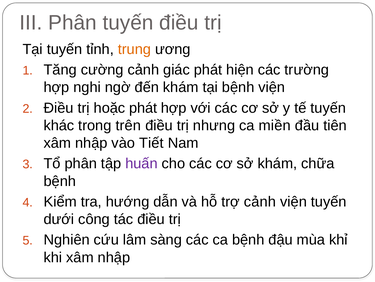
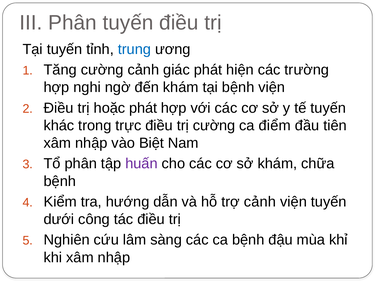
trung colour: orange -> blue
trên: trên -> trực
trị nhưng: nhưng -> cường
miền: miền -> điểm
Tiết: Tiết -> Biệt
